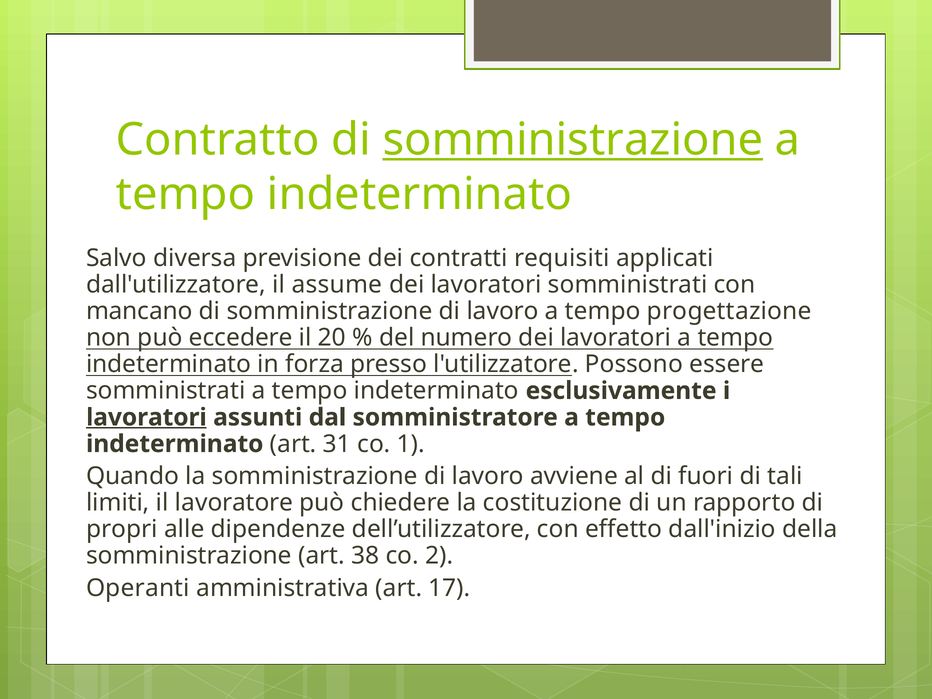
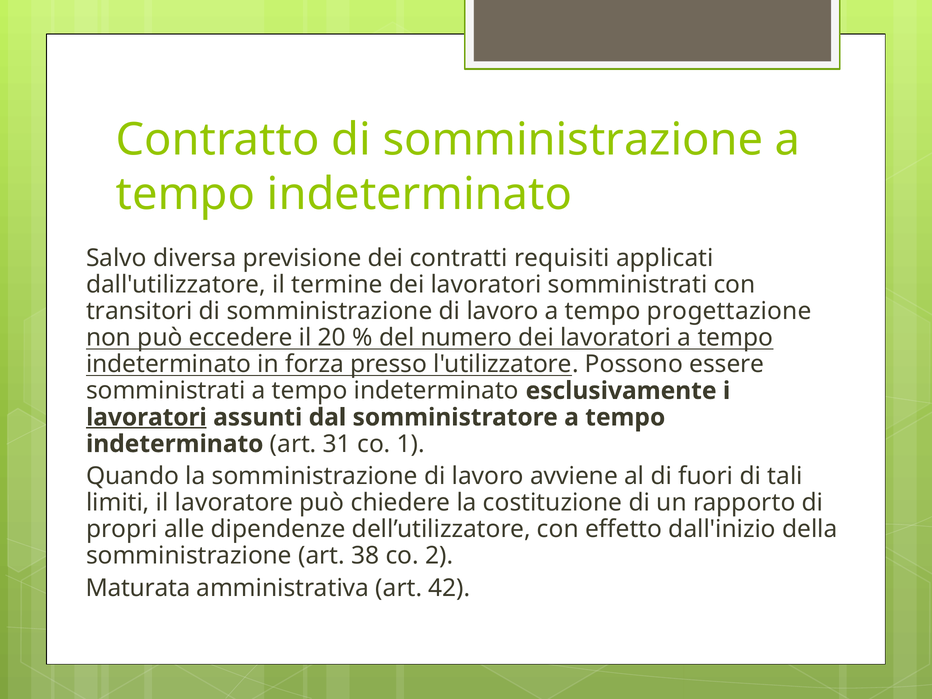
somministrazione at (573, 140) underline: present -> none
assume: assume -> termine
mancano: mancano -> transitori
Operanti: Operanti -> Maturata
17: 17 -> 42
